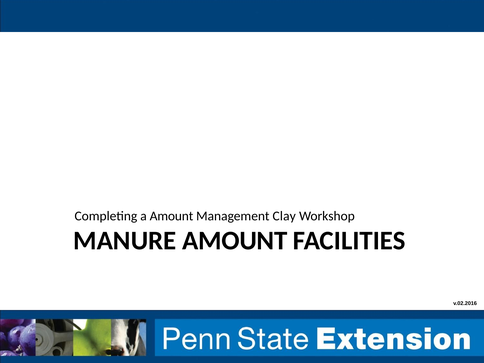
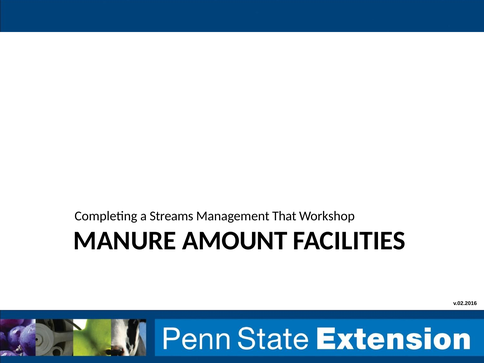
a Amount: Amount -> Streams
Clay: Clay -> That
